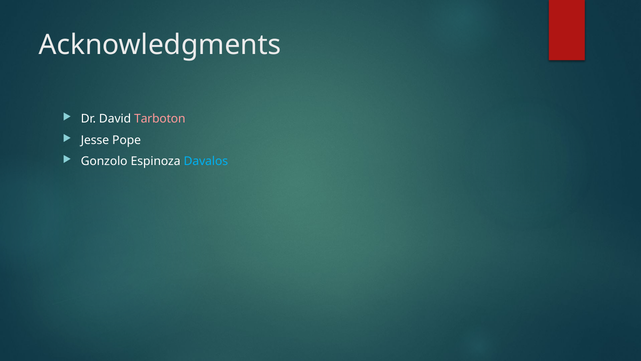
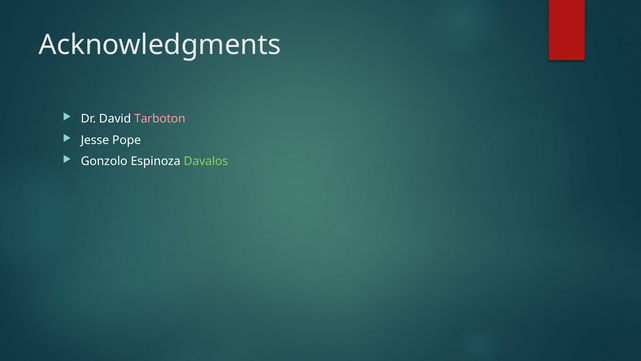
Davalos colour: light blue -> light green
